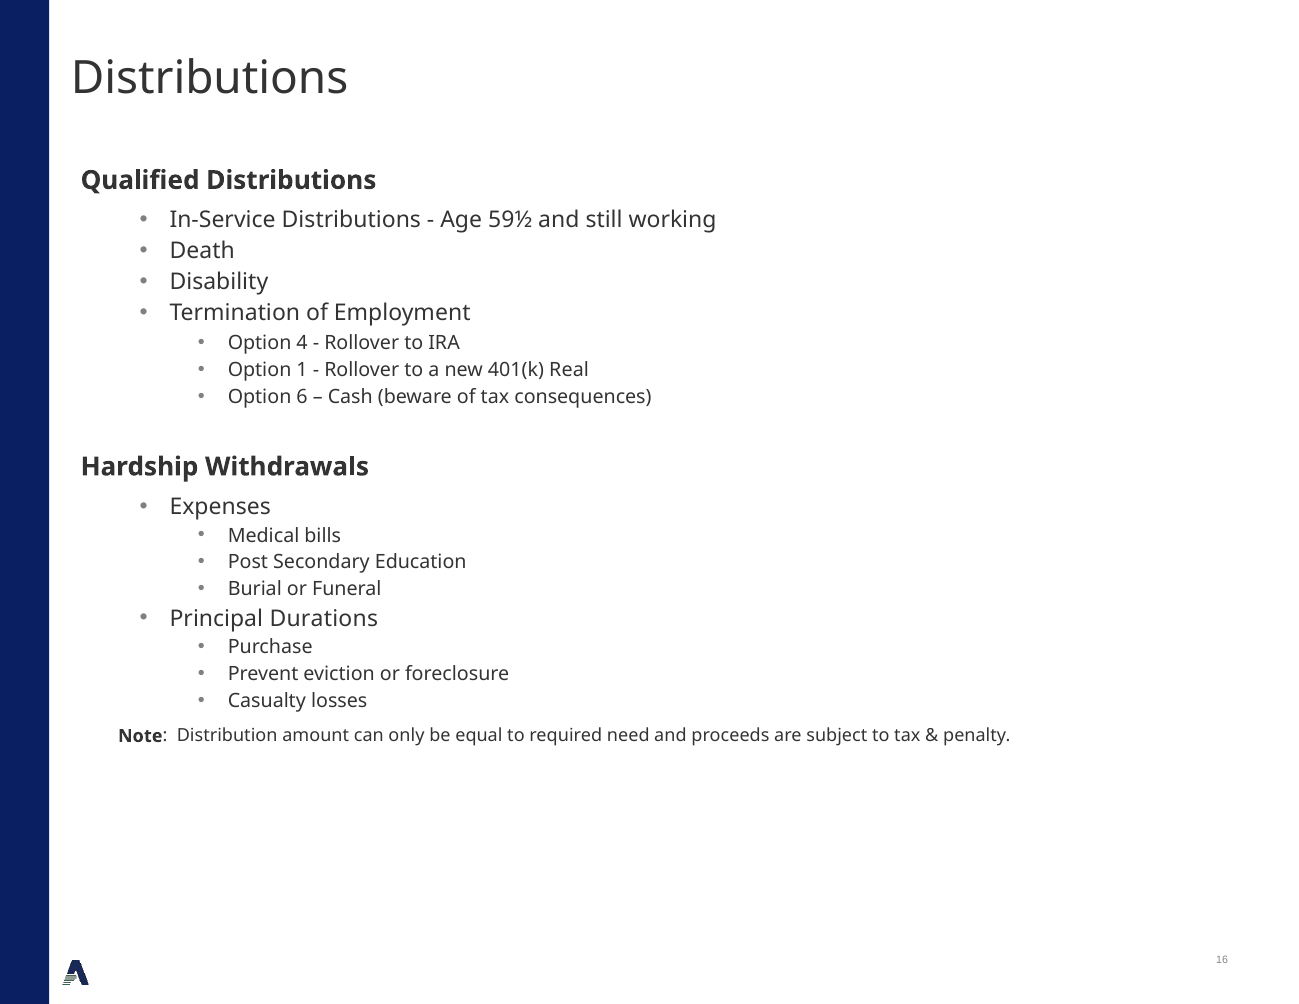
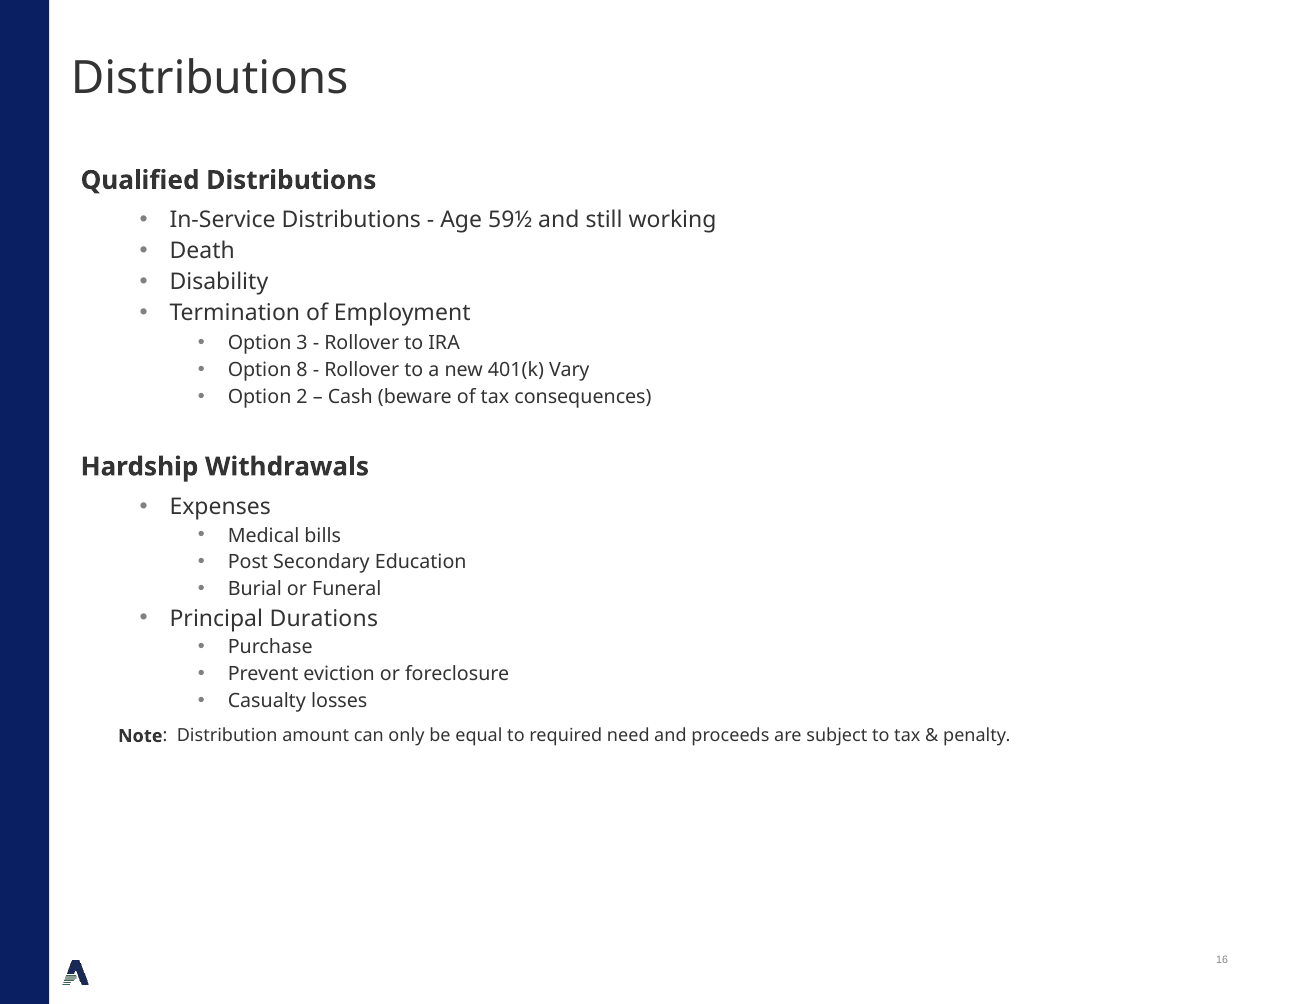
4: 4 -> 3
1: 1 -> 8
Real: Real -> Vary
6: 6 -> 2
